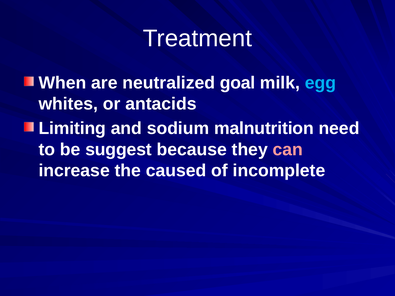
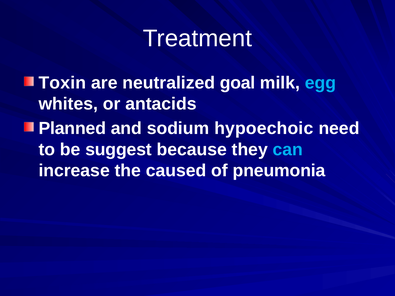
When: When -> Toxin
Limiting: Limiting -> Planned
malnutrition: malnutrition -> hypoechoic
can colour: pink -> light blue
incomplete: incomplete -> pneumonia
